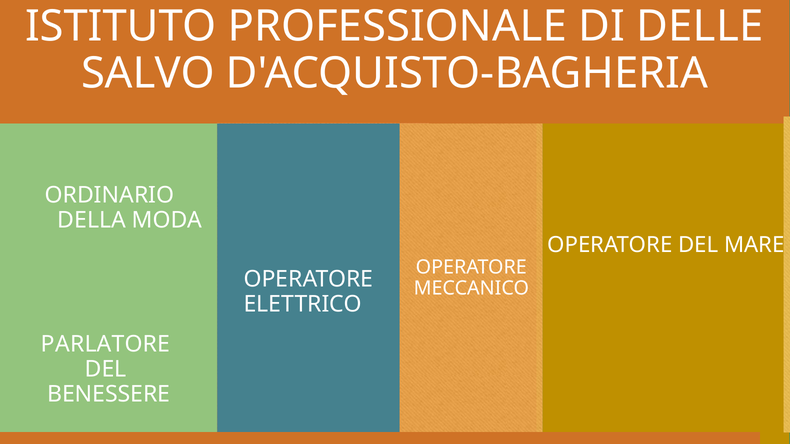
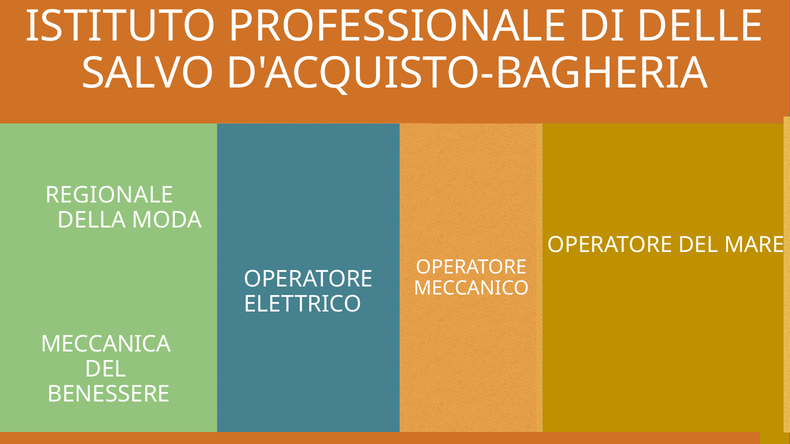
ORDINARIO: ORDINARIO -> REGIONALE
PARLATORE: PARLATORE -> MECCANICA
